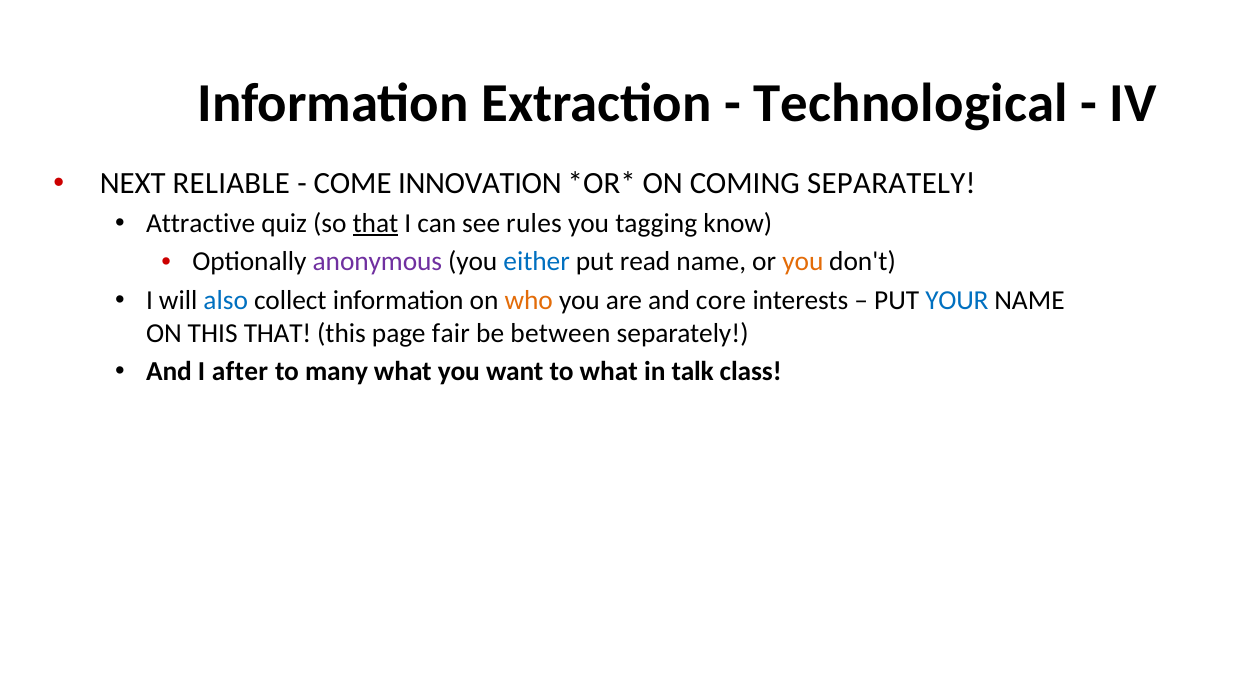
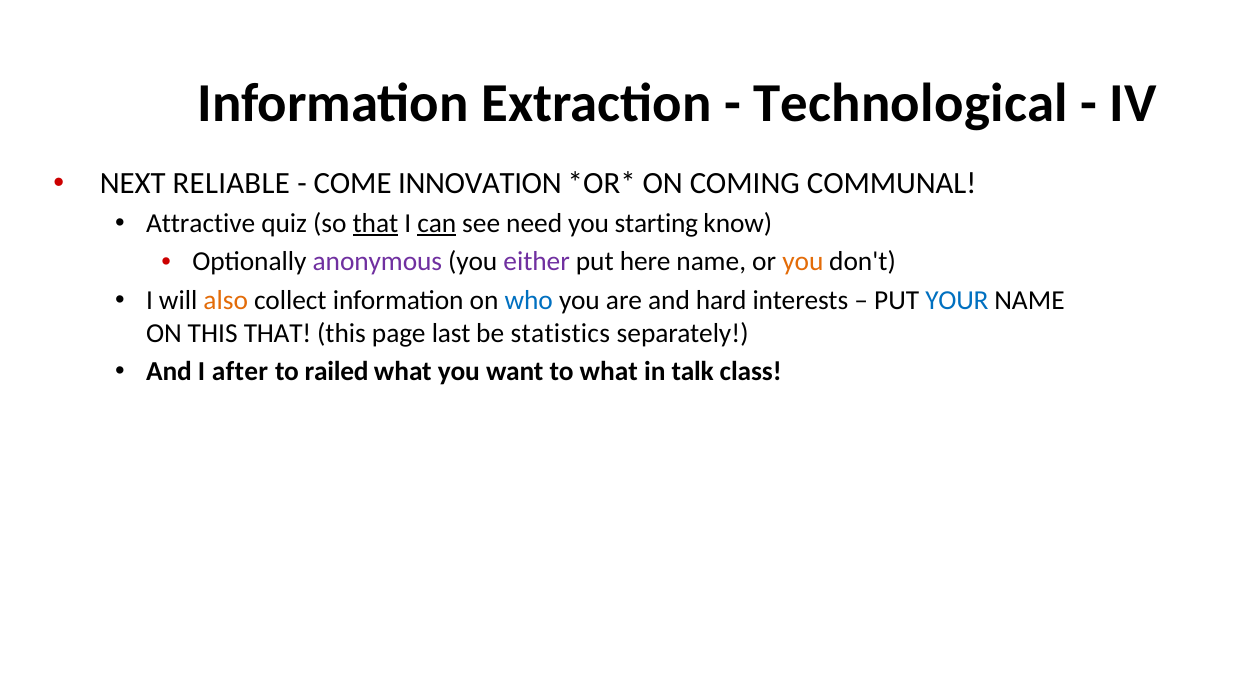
COMING SEPARATELY: SEPARATELY -> COMMUNAL
can underline: none -> present
rules: rules -> need
tagging: tagging -> starting
either colour: blue -> purple
read: read -> here
also colour: blue -> orange
who colour: orange -> blue
core: core -> hard
fair: fair -> last
between: between -> statistics
many: many -> railed
